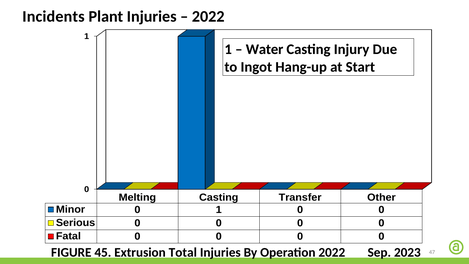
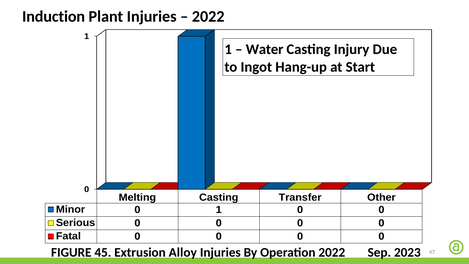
Incidents: Incidents -> Induction
Total: Total -> Alloy
